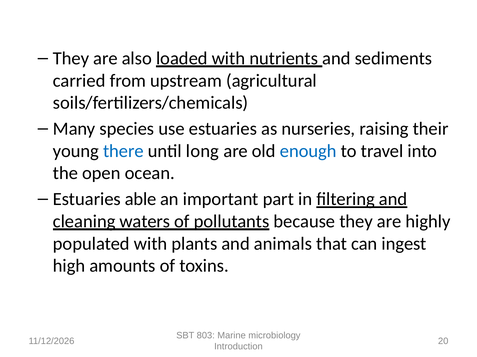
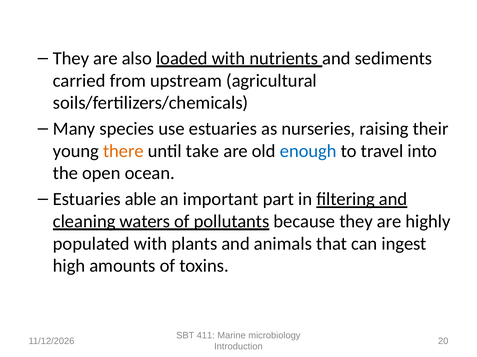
there colour: blue -> orange
long: long -> take
803: 803 -> 411
